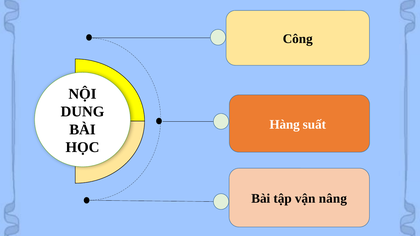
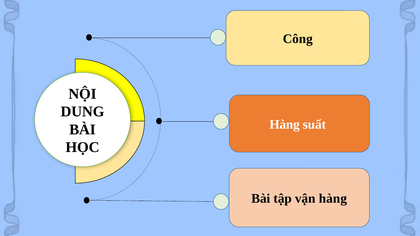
vận nâng: nâng -> hàng
